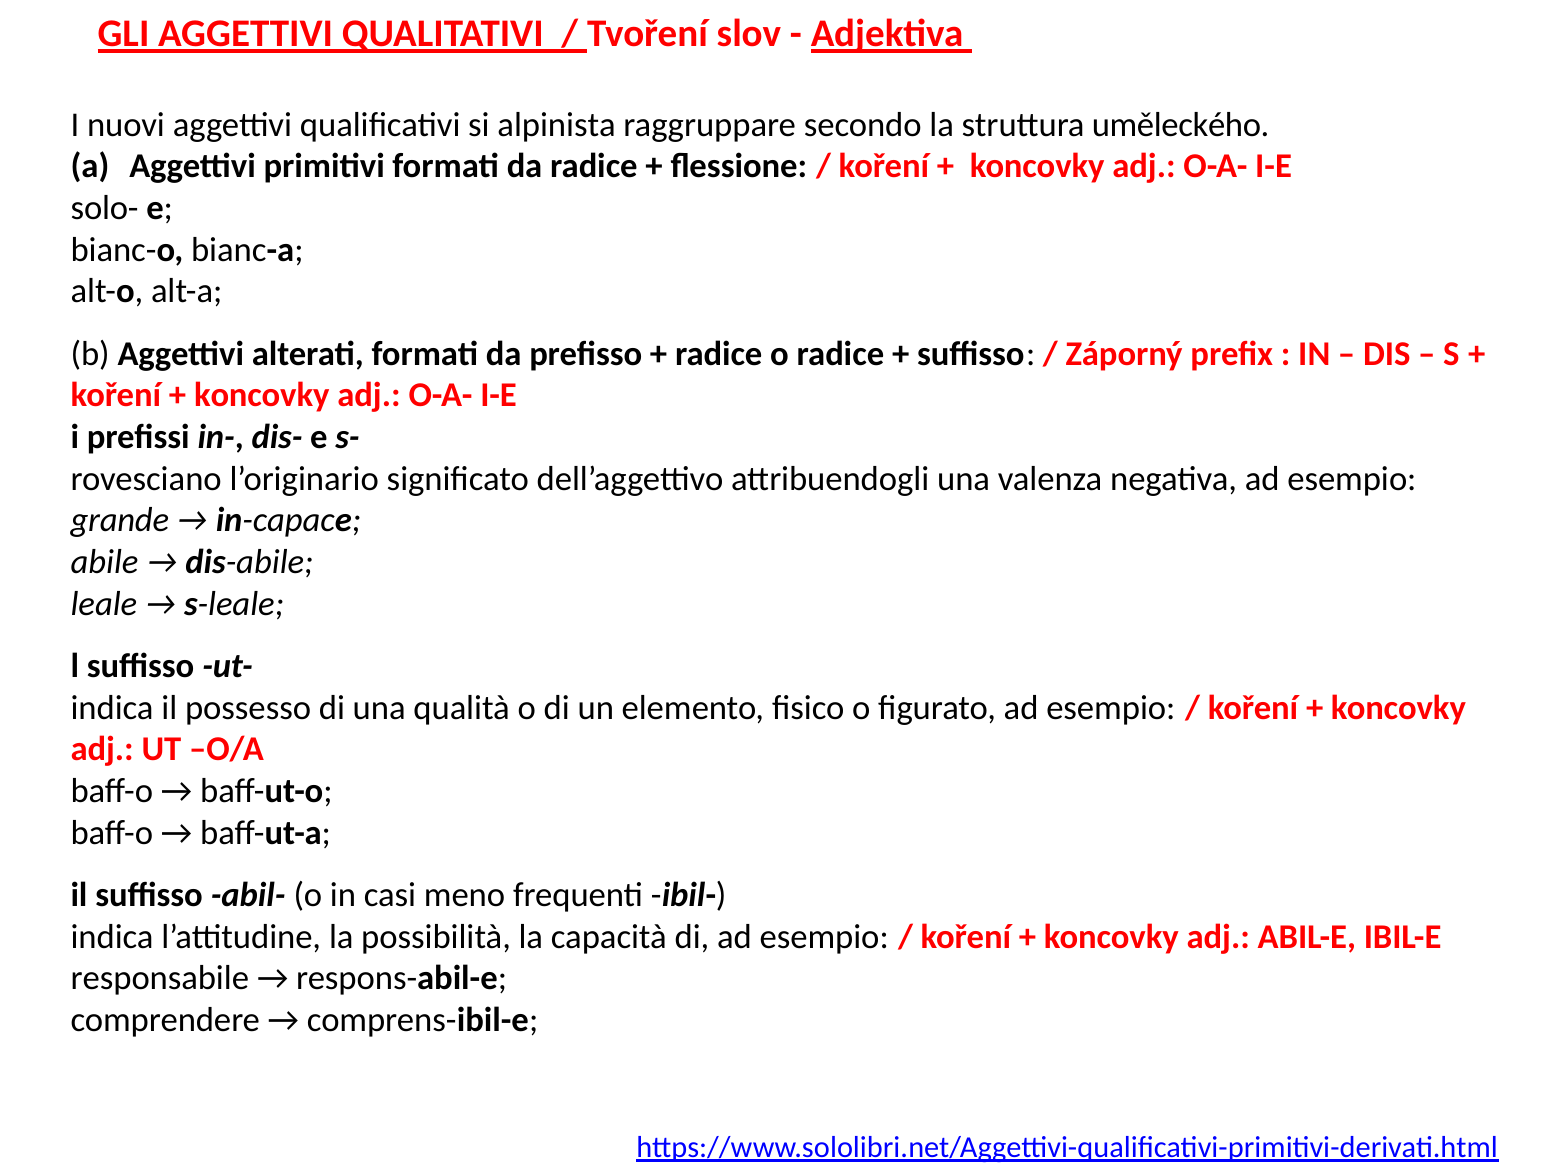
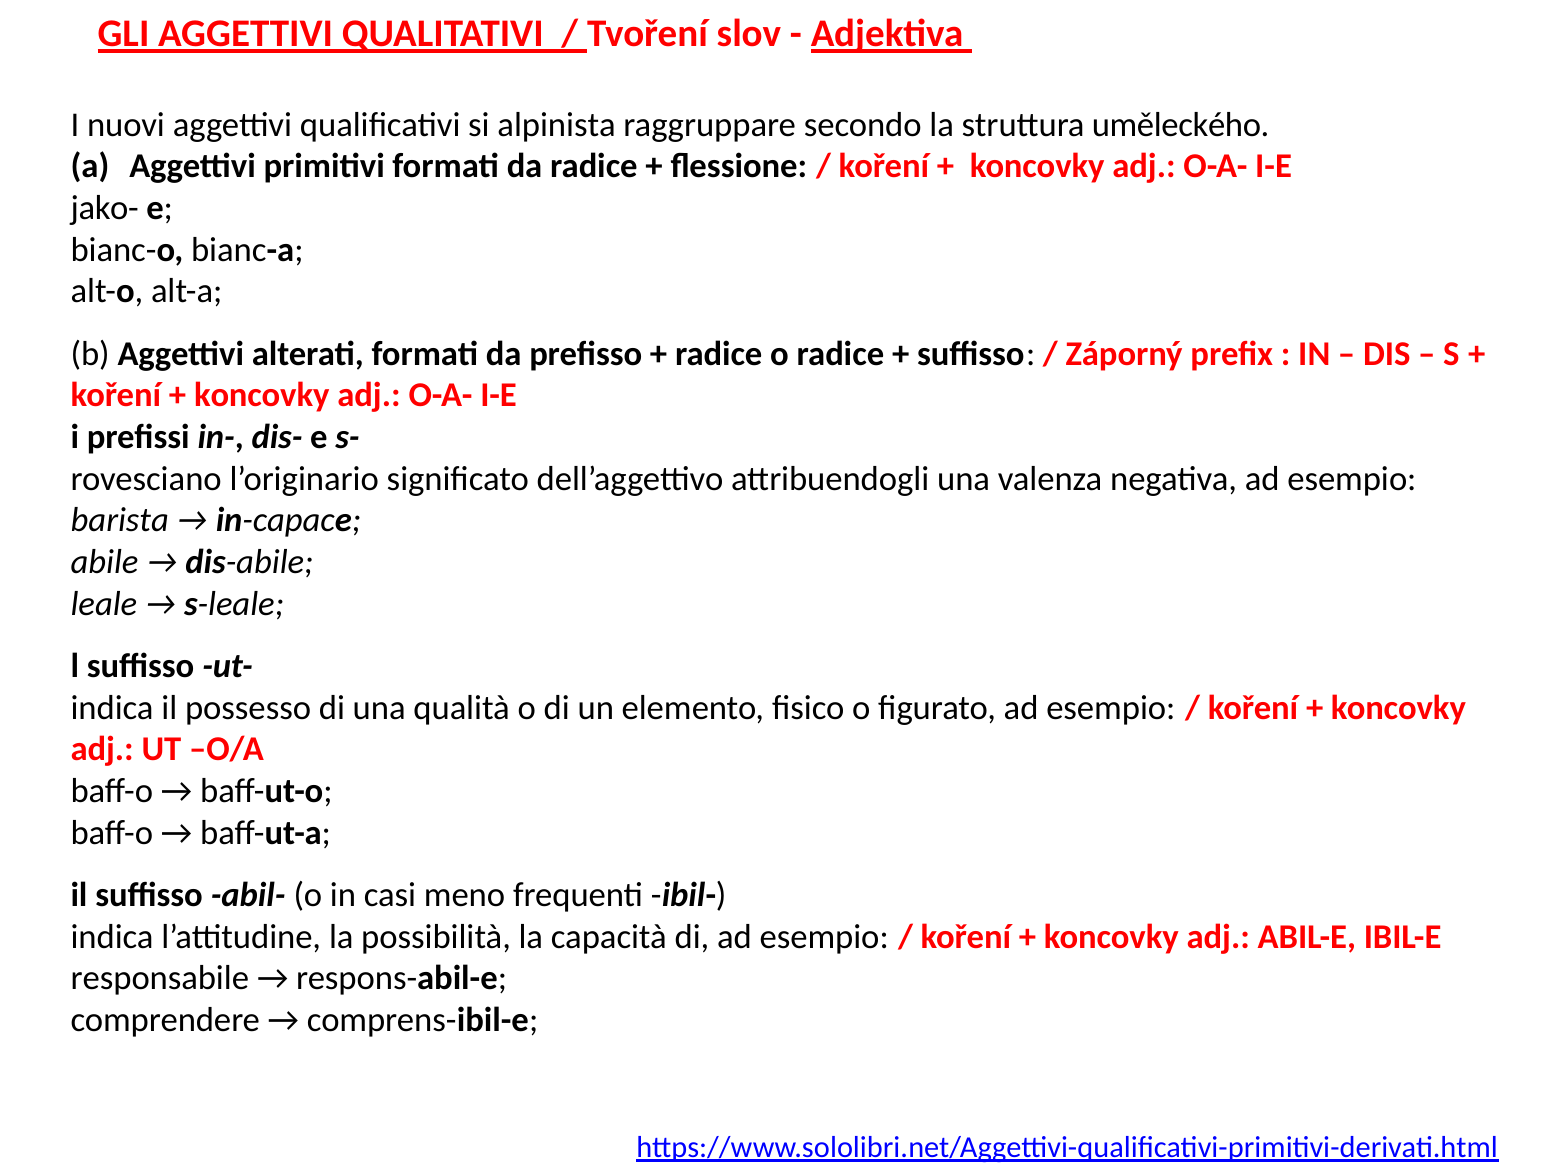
solo-: solo- -> jako-
grande: grande -> barista
